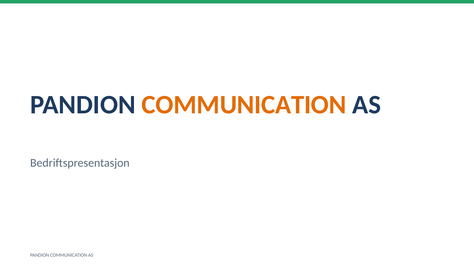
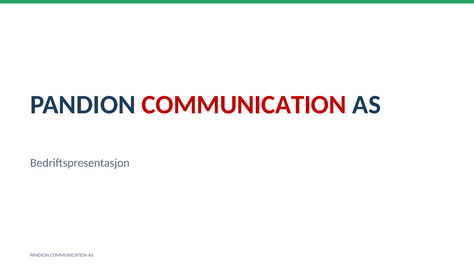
COMMUNICATION at (244, 105) colour: orange -> red
